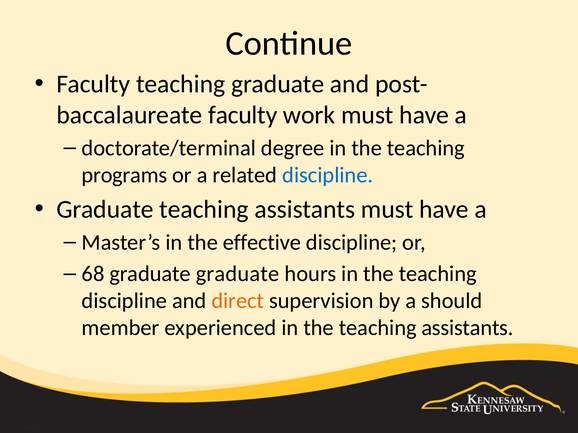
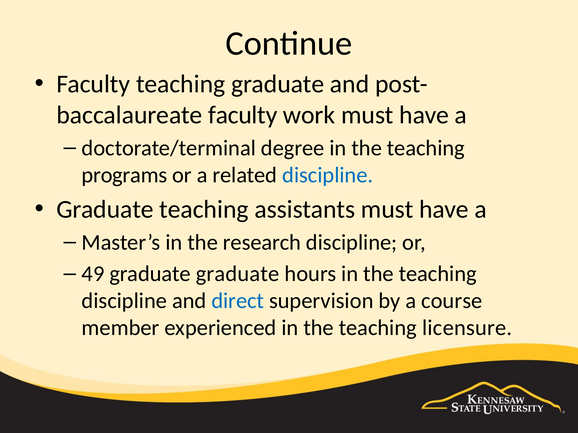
effective: effective -> research
68: 68 -> 49
direct colour: orange -> blue
should: should -> course
the teaching assistants: assistants -> licensure
